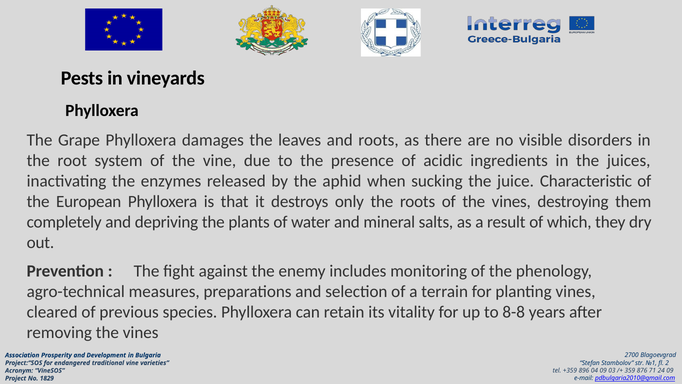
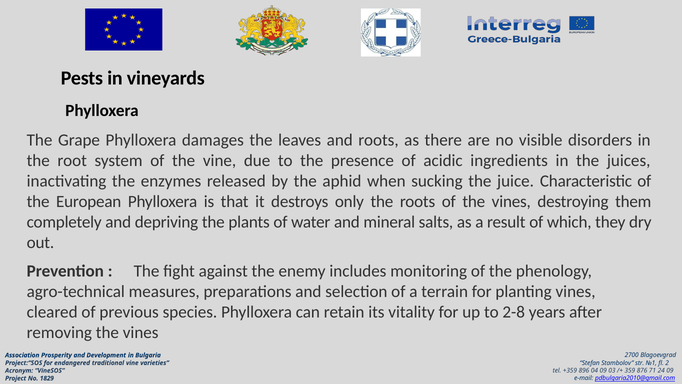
8-8: 8-8 -> 2-8
